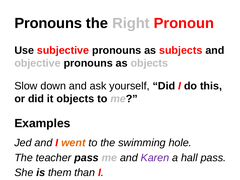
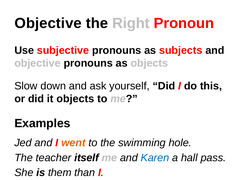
Pronouns at (48, 23): Pronouns -> Objective
teacher pass: pass -> itself
Karen colour: purple -> blue
